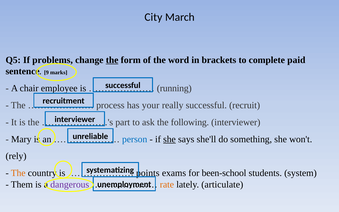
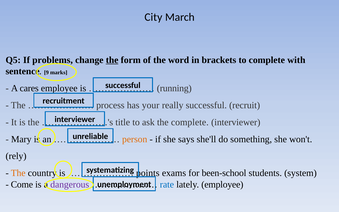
paid: paid -> with
chair: chair -> cares
part: part -> title
the following: following -> complete
person colour: blue -> orange
she at (169, 139) underline: present -> none
Them: Them -> Come
rate colour: orange -> blue
lately articulate: articulate -> employee
